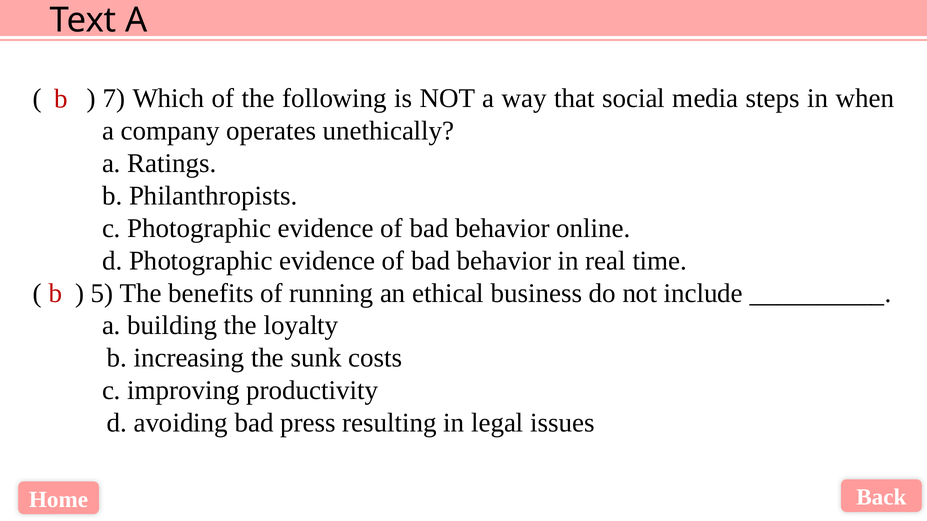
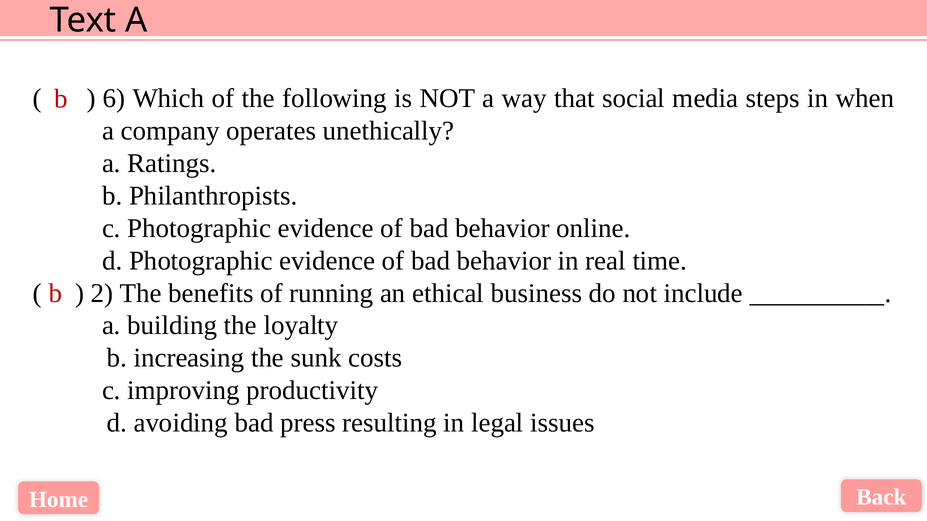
7: 7 -> 6
5: 5 -> 2
